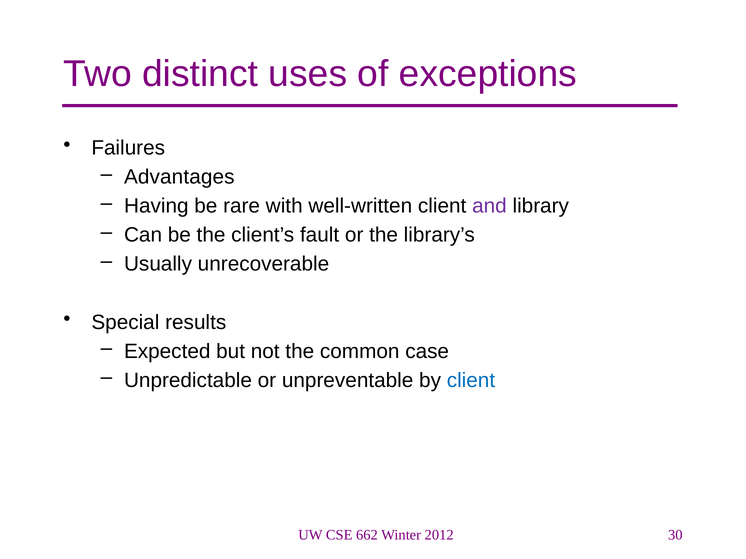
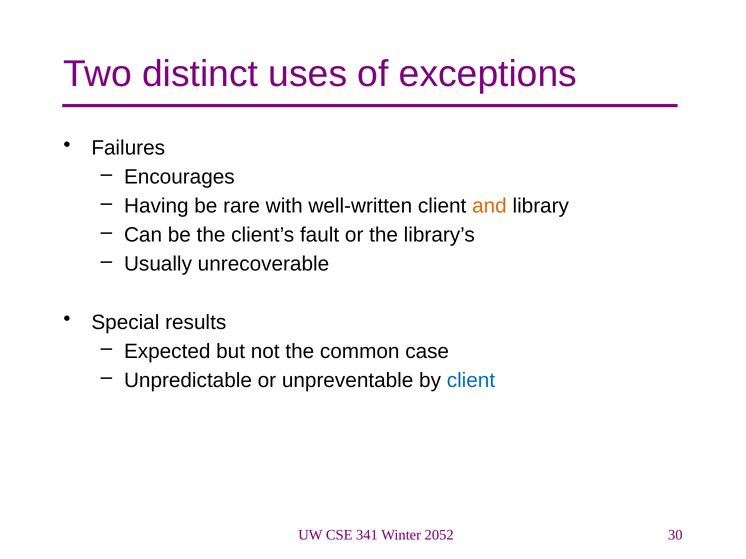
Advantages: Advantages -> Encourages
and colour: purple -> orange
662: 662 -> 341
2012: 2012 -> 2052
